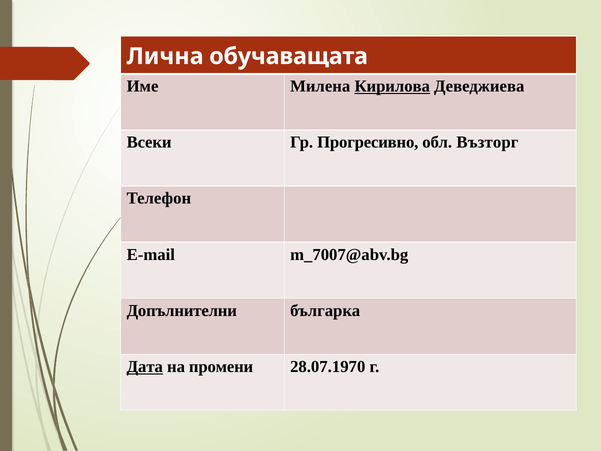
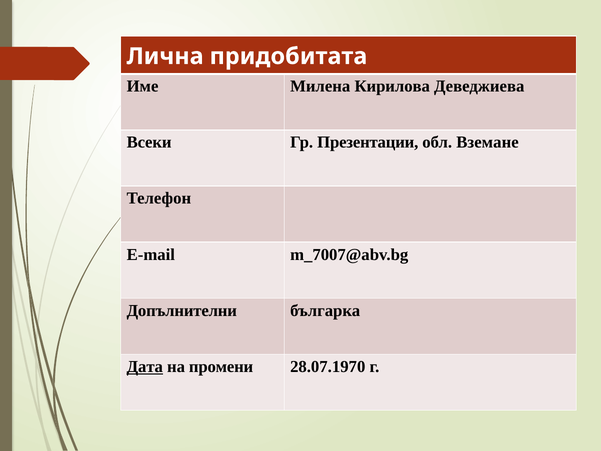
обучаващата: обучаващата -> придобитата
Кирилова underline: present -> none
Прогресивно: Прогресивно -> Презентации
Възторг: Възторг -> Вземане
